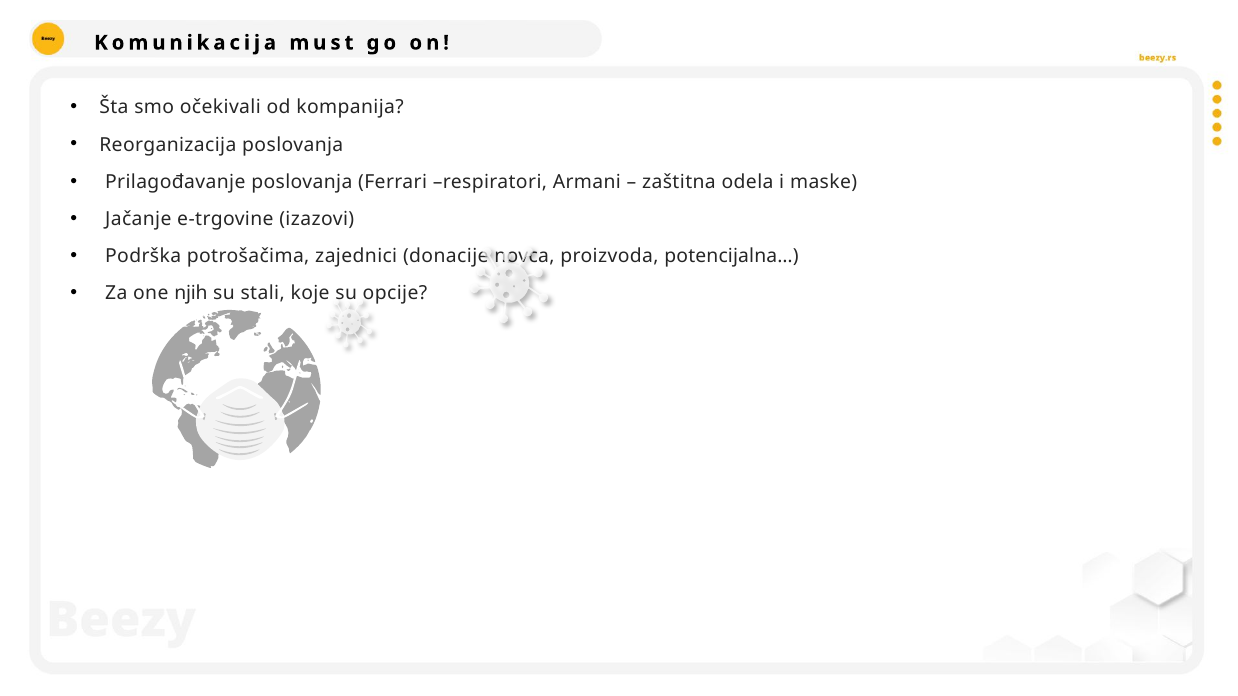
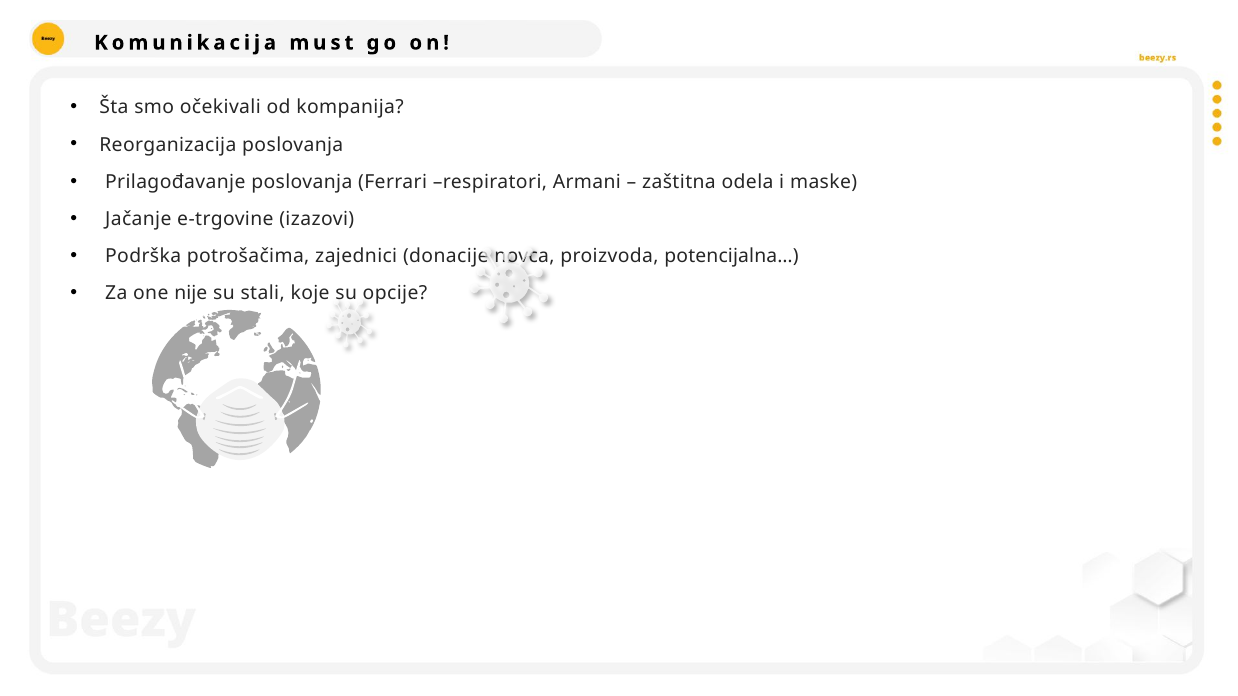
njih: njih -> nije
